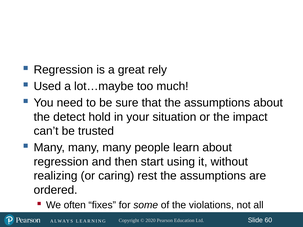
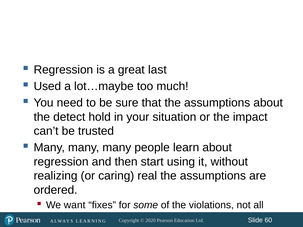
rely: rely -> last
rest: rest -> real
often: often -> want
